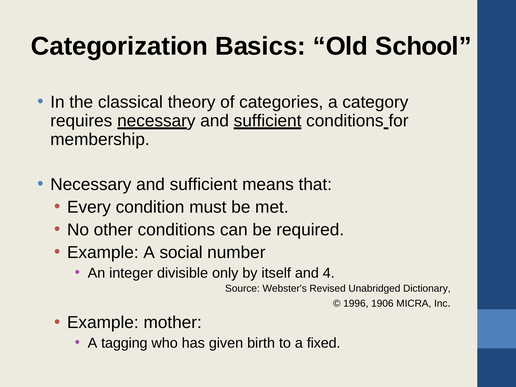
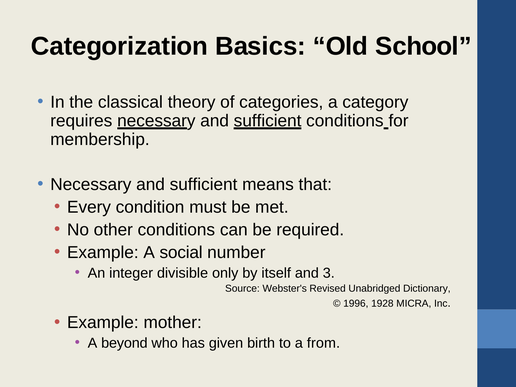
4: 4 -> 3
1906: 1906 -> 1928
tagging: tagging -> beyond
fixed: fixed -> from
